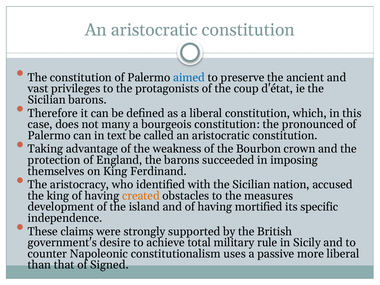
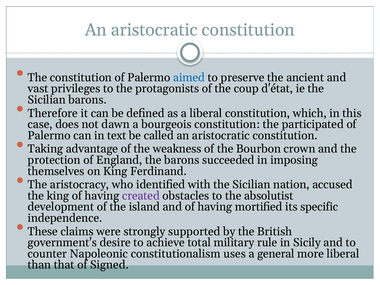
many: many -> dawn
pronounced: pronounced -> participated
created colour: orange -> purple
measures: measures -> absolutist
passive: passive -> general
